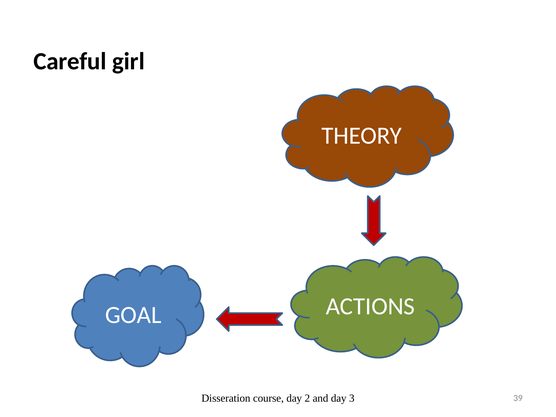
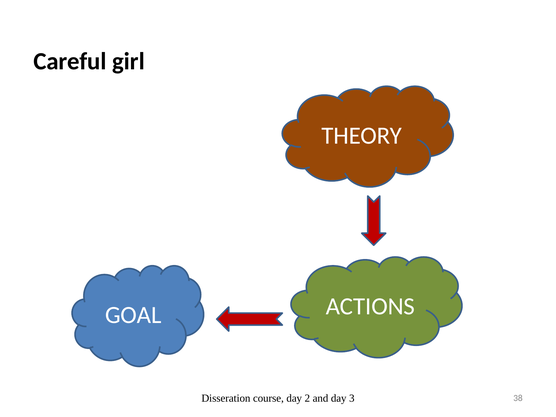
39: 39 -> 38
